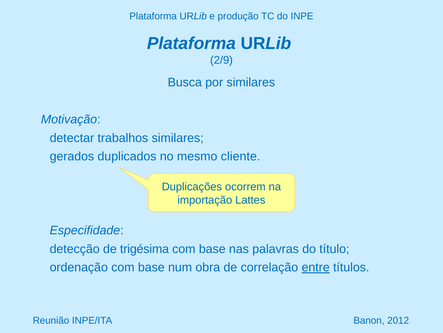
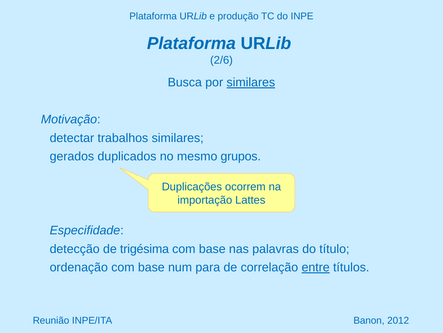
2/9: 2/9 -> 2/6
similares at (251, 82) underline: none -> present
cliente: cliente -> grupos
obra: obra -> para
